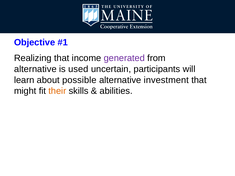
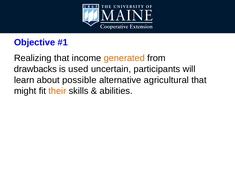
generated colour: purple -> orange
alternative at (35, 69): alternative -> drawbacks
investment: investment -> agricultural
